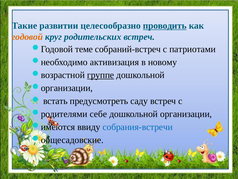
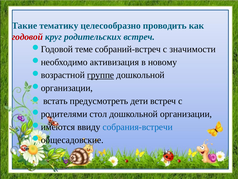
развитии: развитии -> тематику
проводить underline: present -> none
годовой colour: orange -> red
патриотами: патриотами -> значимости
саду: саду -> дети
себе: себе -> стол
